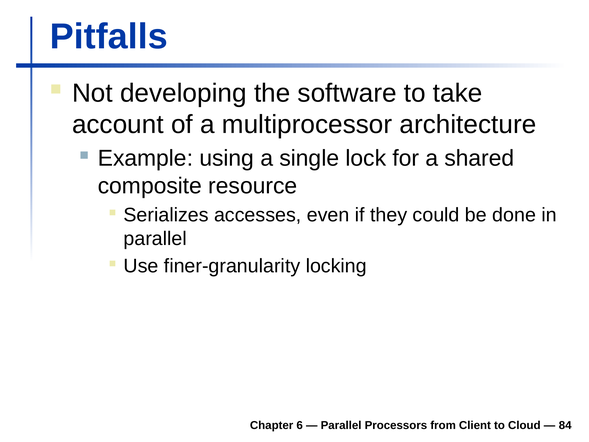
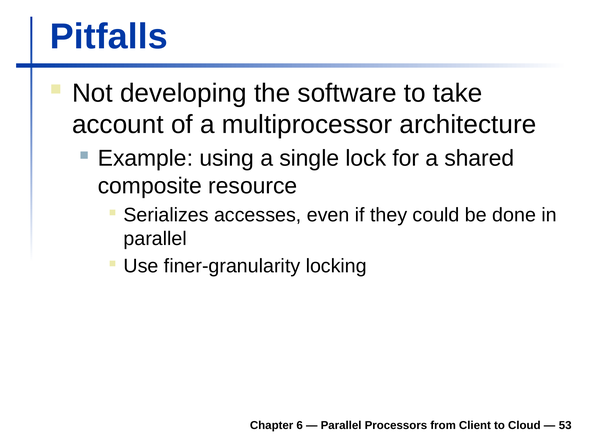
84: 84 -> 53
